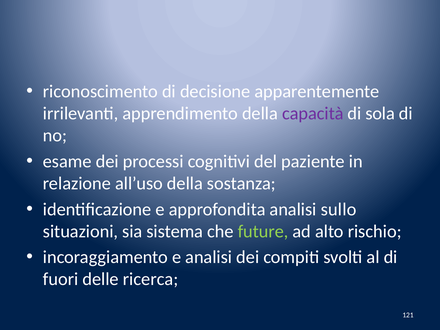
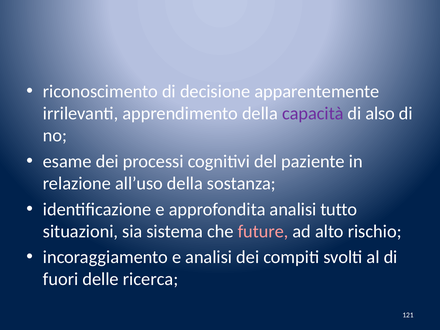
sola: sola -> also
sullo: sullo -> tutto
future colour: light green -> pink
